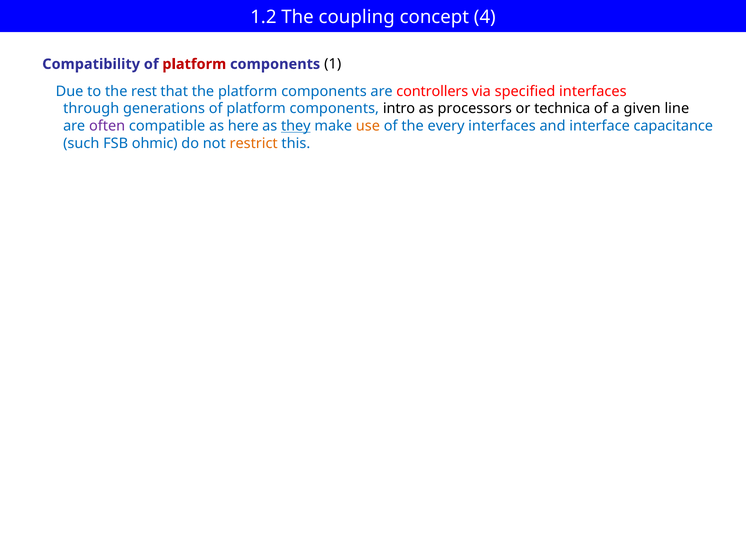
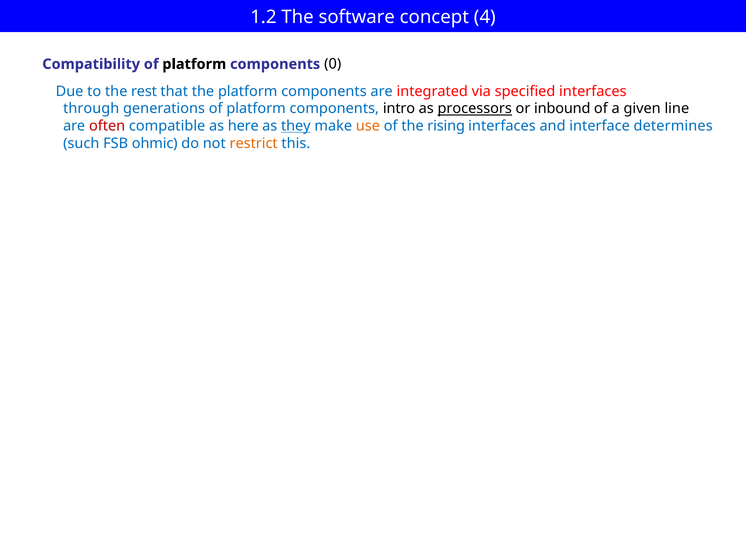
coupling: coupling -> software
platform at (194, 64) colour: red -> black
1: 1 -> 0
controllers: controllers -> integrated
processors underline: none -> present
technica: technica -> inbound
often colour: purple -> red
every: every -> rising
capacitance: capacitance -> determines
